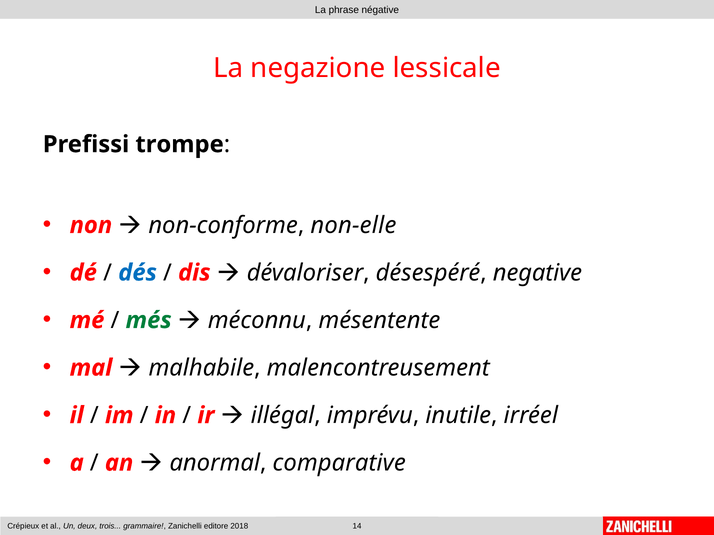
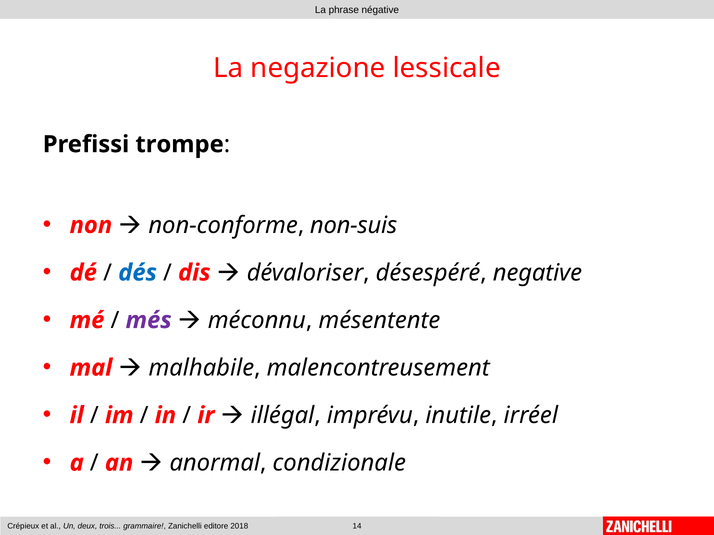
non-elle: non-elle -> non-suis
més colour: green -> purple
comparative: comparative -> condizionale
